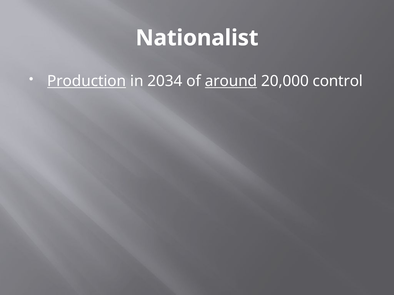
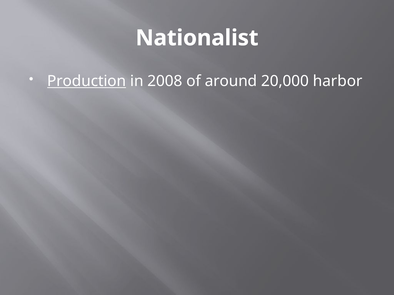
2034: 2034 -> 2008
around underline: present -> none
control: control -> harbor
